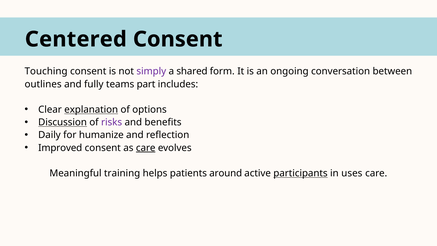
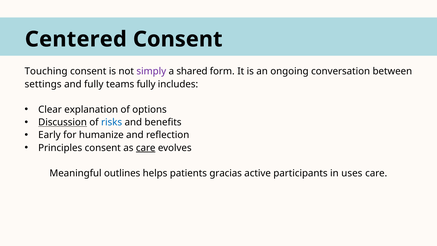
outlines: outlines -> settings
teams part: part -> fully
explanation underline: present -> none
risks colour: purple -> blue
Daily: Daily -> Early
Improved: Improved -> Principles
training: training -> outlines
around: around -> gracias
participants underline: present -> none
